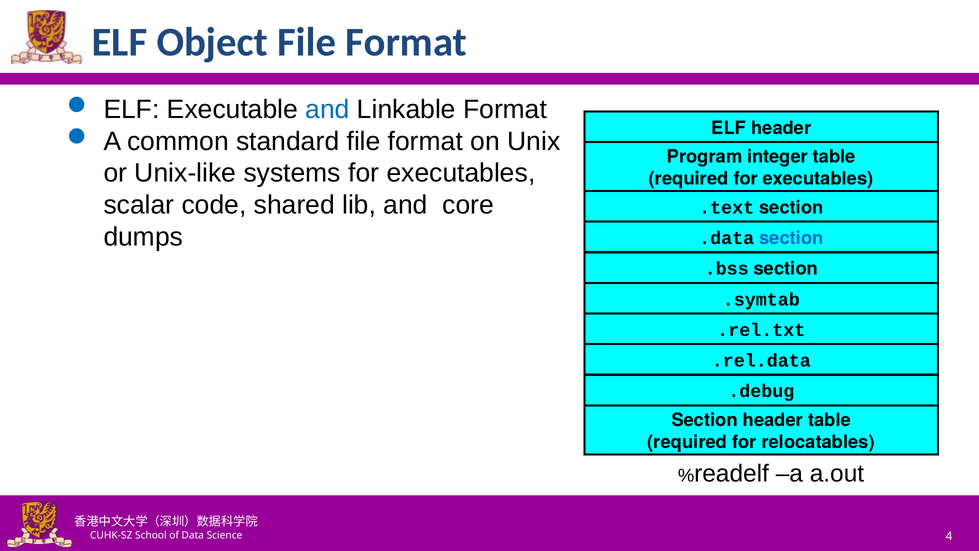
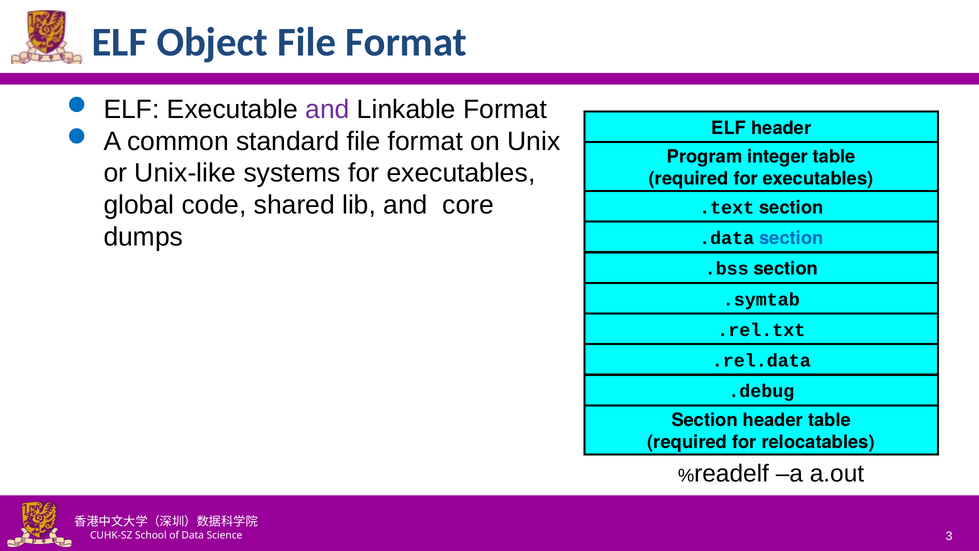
and at (327, 110) colour: blue -> purple
scalar: scalar -> global
4: 4 -> 3
